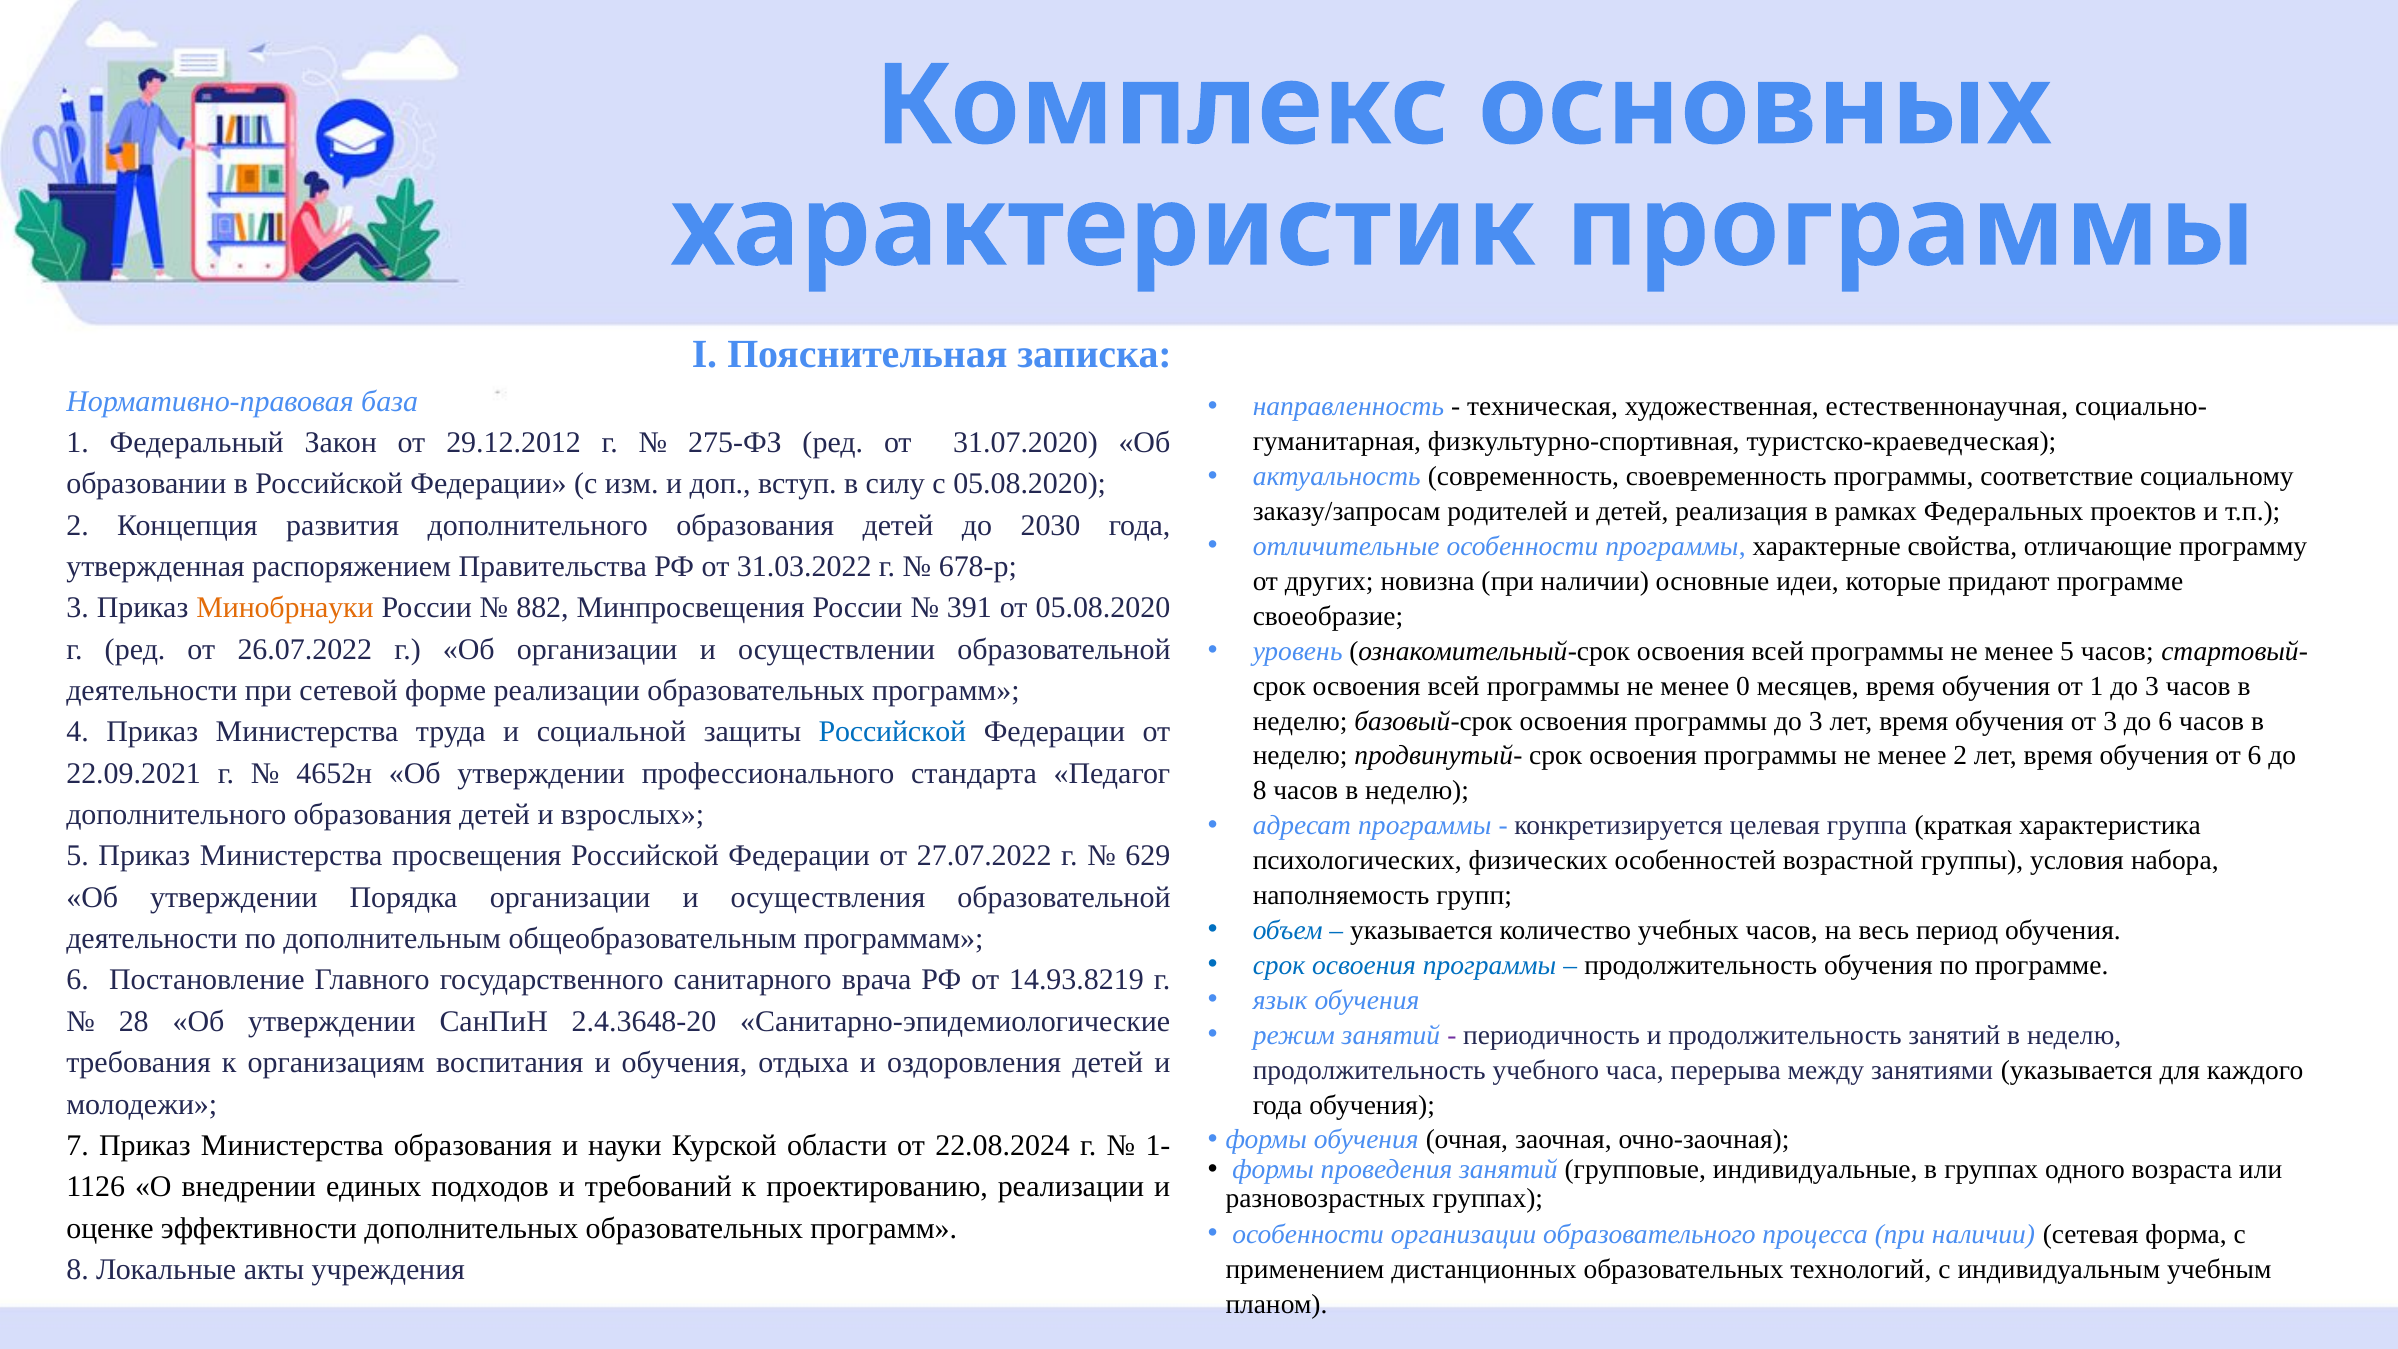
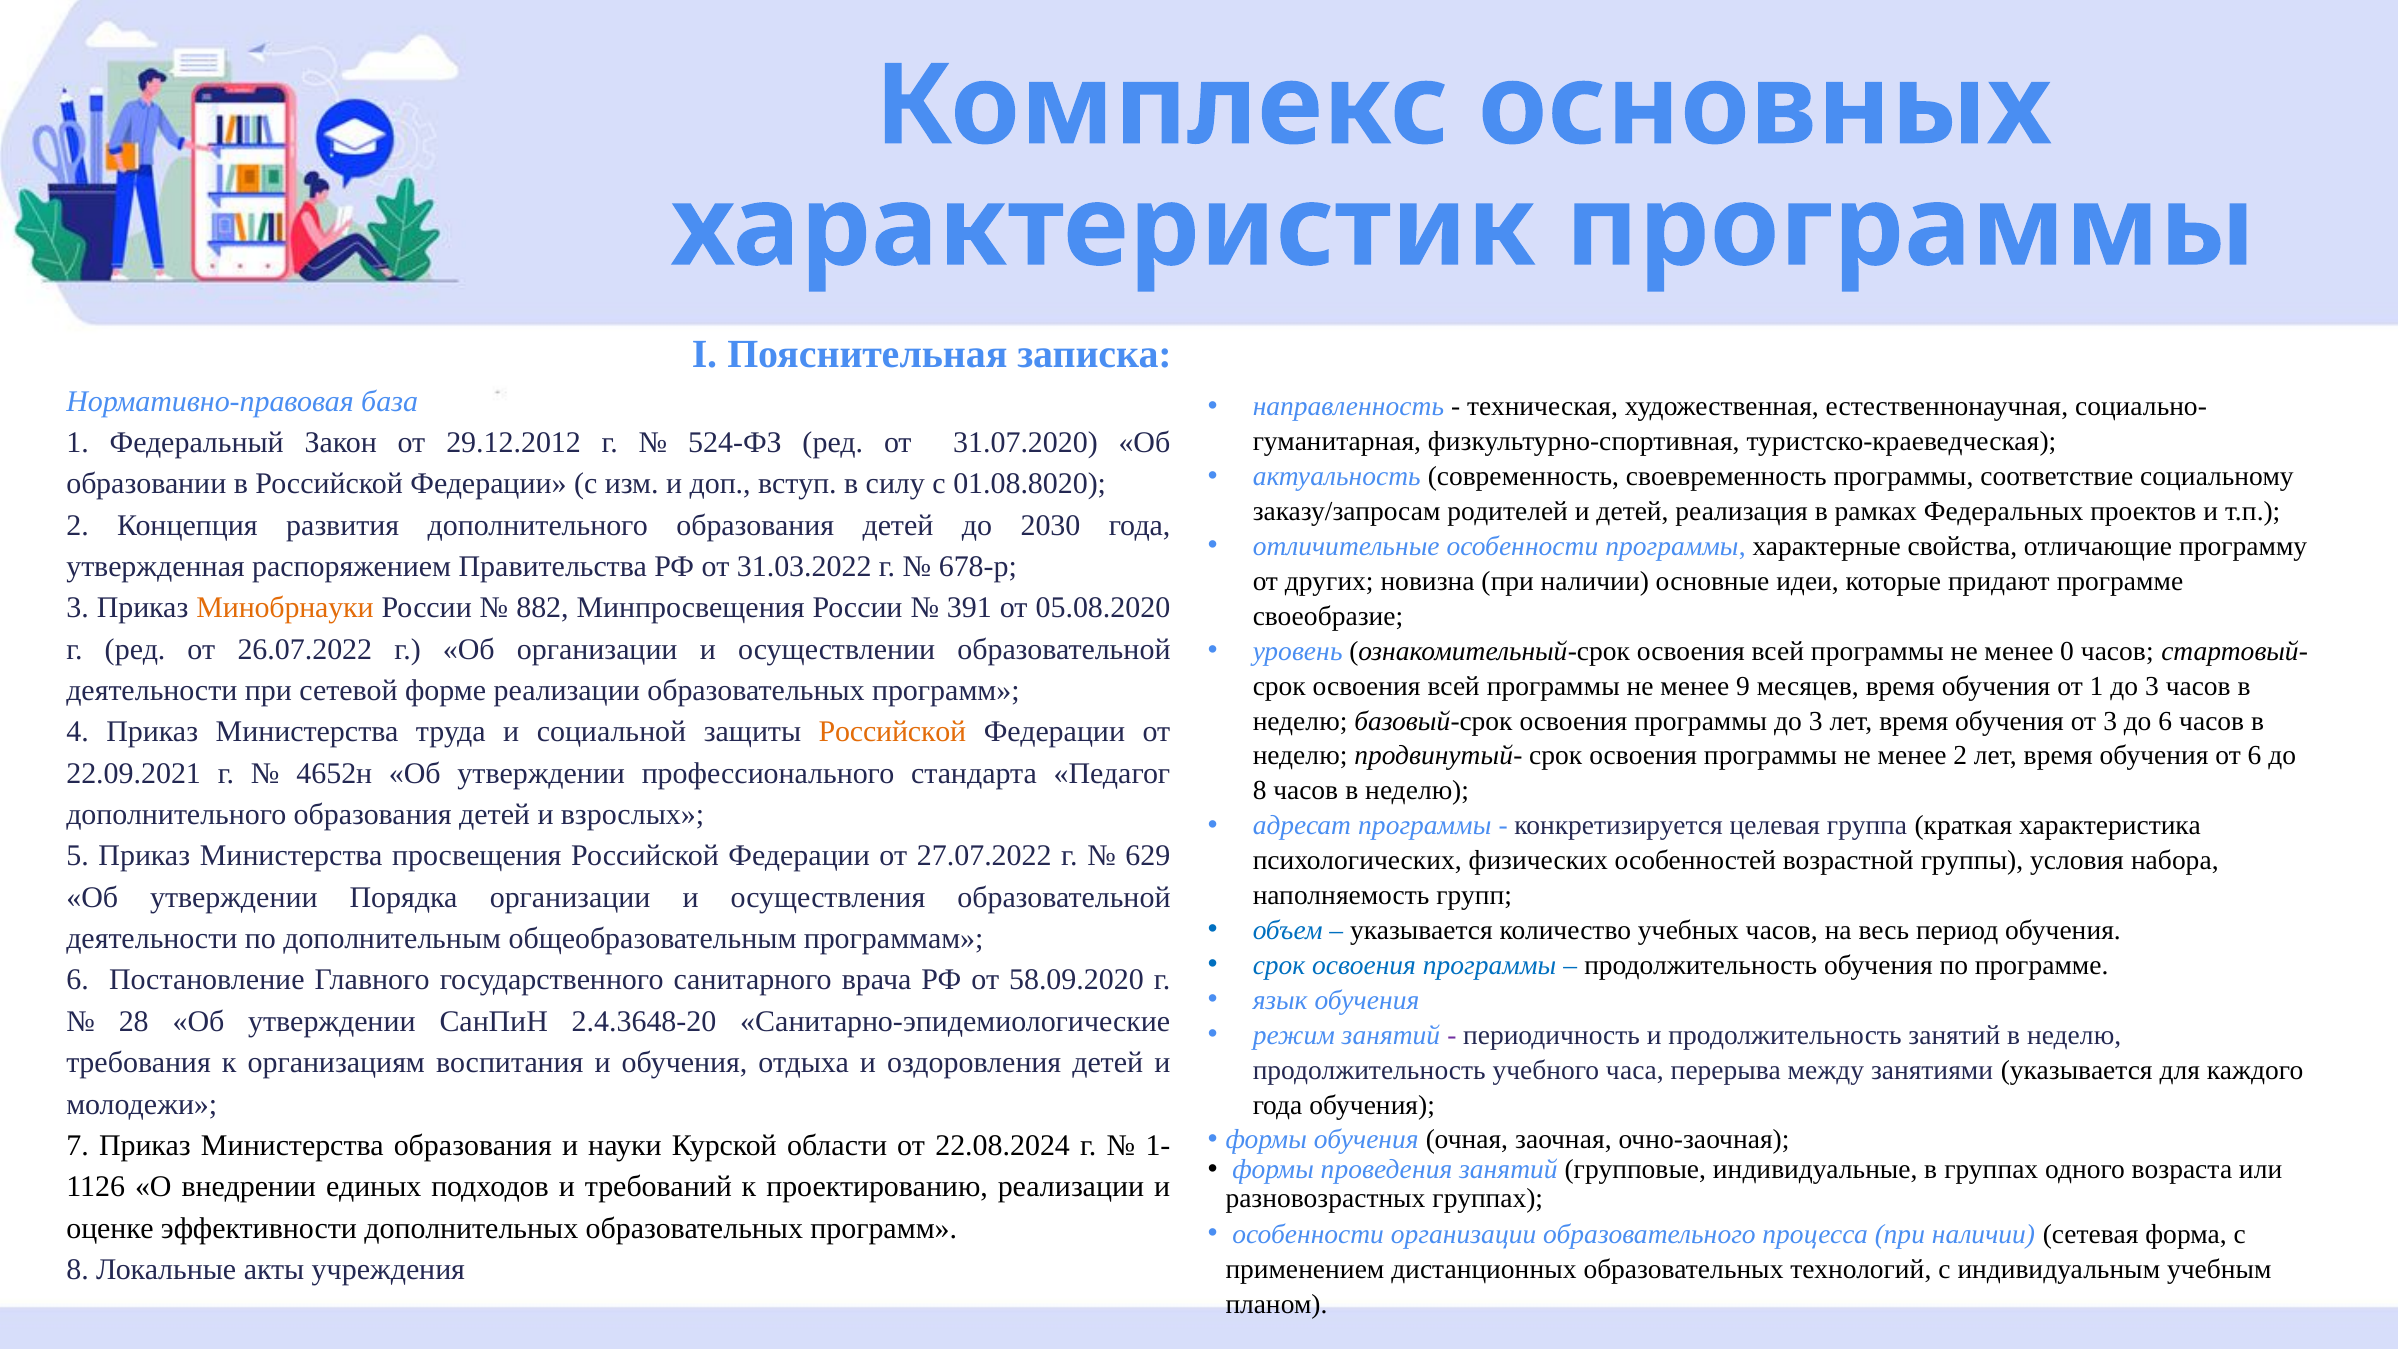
275-ФЗ: 275-ФЗ -> 524-ФЗ
с 05.08.2020: 05.08.2020 -> 01.08.8020
менее 5: 5 -> 0
0: 0 -> 9
Российской at (892, 732) colour: blue -> orange
14.93.8219: 14.93.8219 -> 58.09.2020
